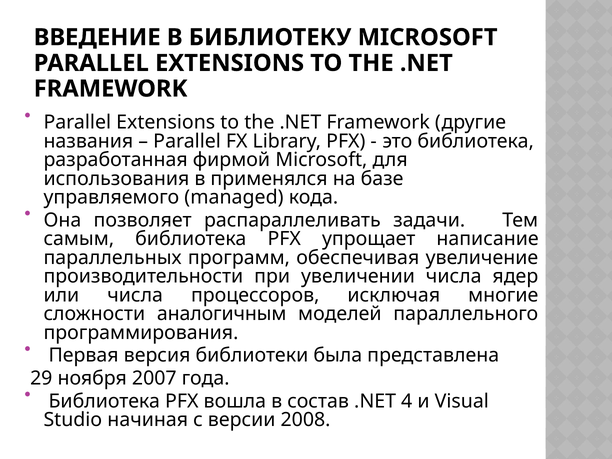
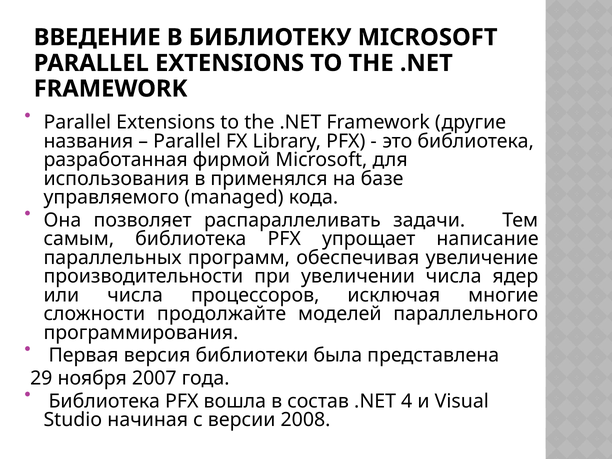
аналогичным: аналогичным -> продолжайте
